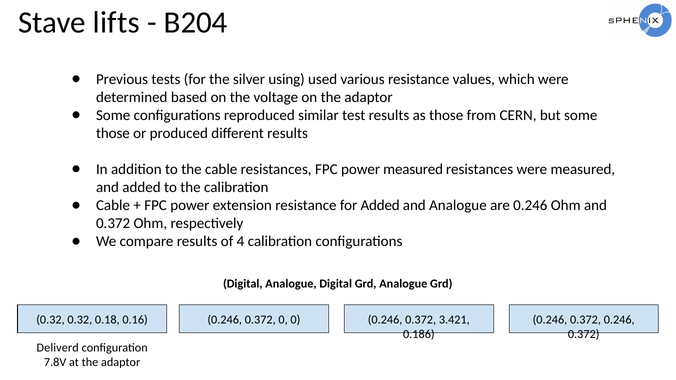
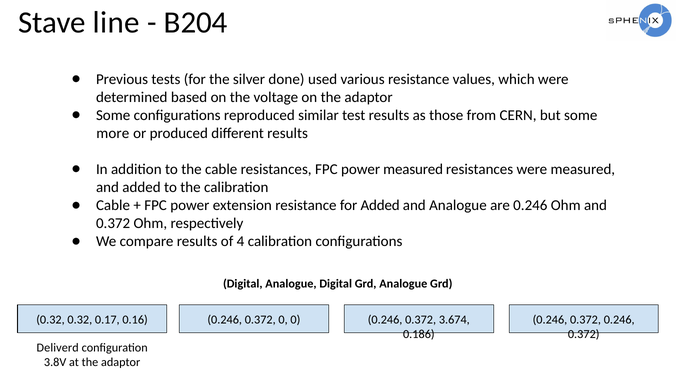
lifts: lifts -> line
using: using -> done
those at (113, 133): those -> more
0.18: 0.18 -> 0.17
3.421: 3.421 -> 3.674
7.8V: 7.8V -> 3.8V
